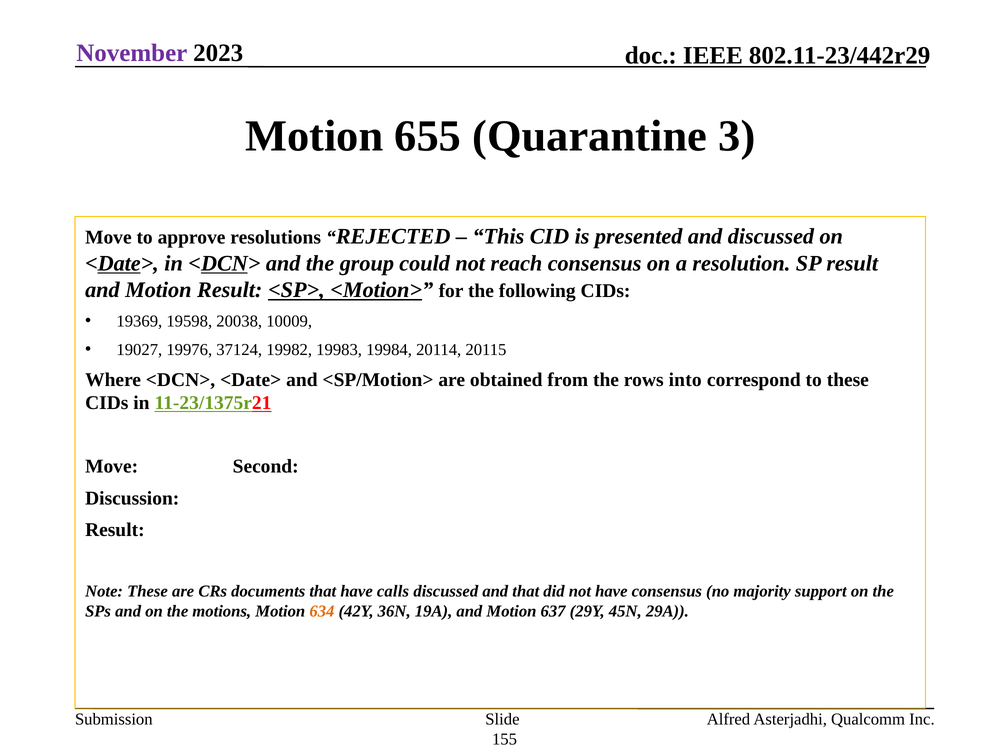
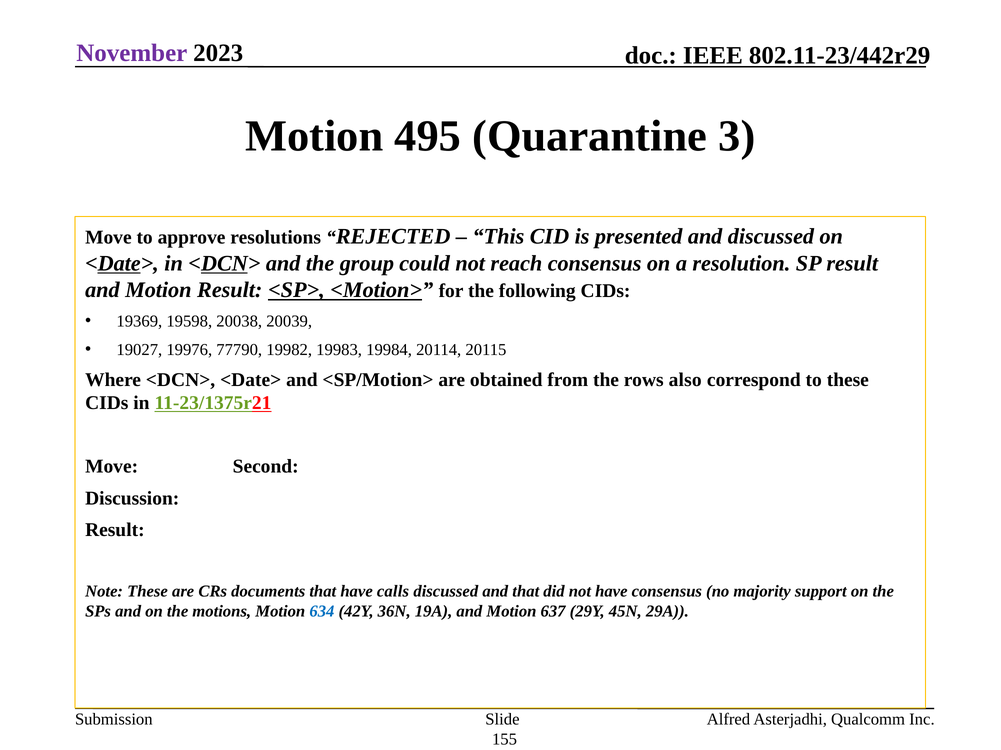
655: 655 -> 495
10009: 10009 -> 20039
37124: 37124 -> 77790
into: into -> also
634 colour: orange -> blue
